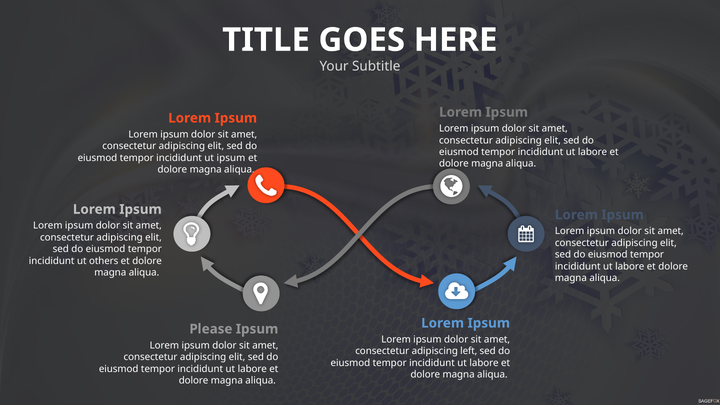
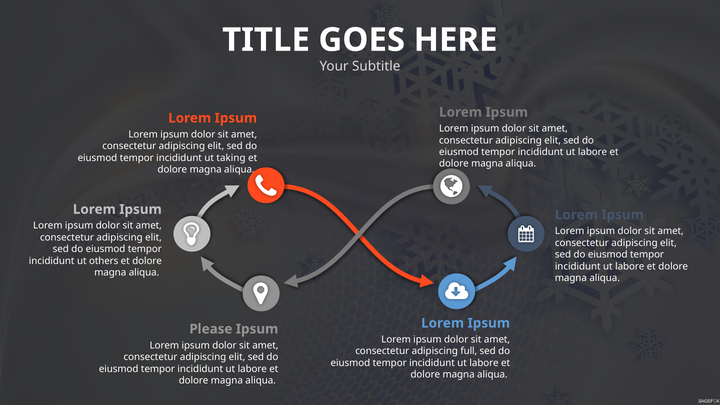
ut ipsum: ipsum -> taking
left: left -> full
